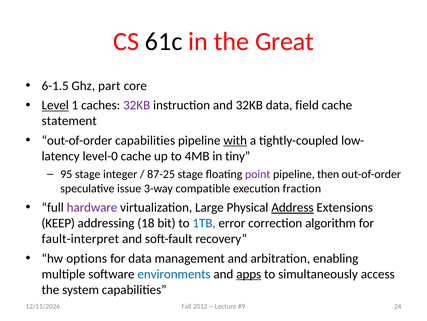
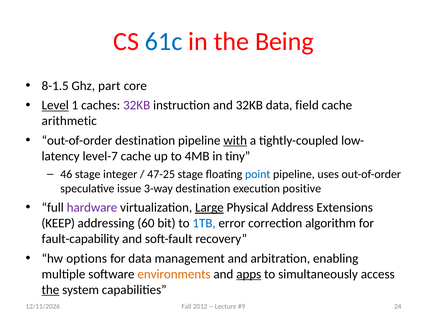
61c colour: black -> blue
Great: Great -> Being
6-1.5: 6-1.5 -> 8-1.5
statement: statement -> arithmetic
out-of-order capabilities: capabilities -> destination
level-0: level-0 -> level-7
95: 95 -> 46
87-25: 87-25 -> 47-25
point colour: purple -> blue
then: then -> uses
3-way compatible: compatible -> destination
fraction: fraction -> positive
Large underline: none -> present
Address underline: present -> none
18: 18 -> 60
fault-interpret: fault-interpret -> fault-capability
environments colour: blue -> orange
the at (50, 289) underline: none -> present
